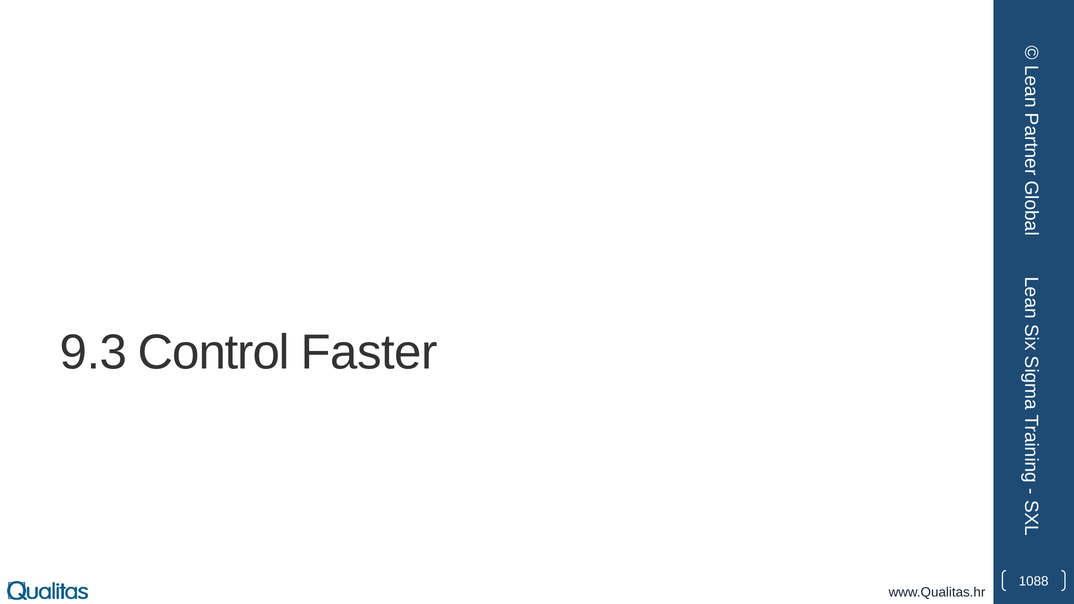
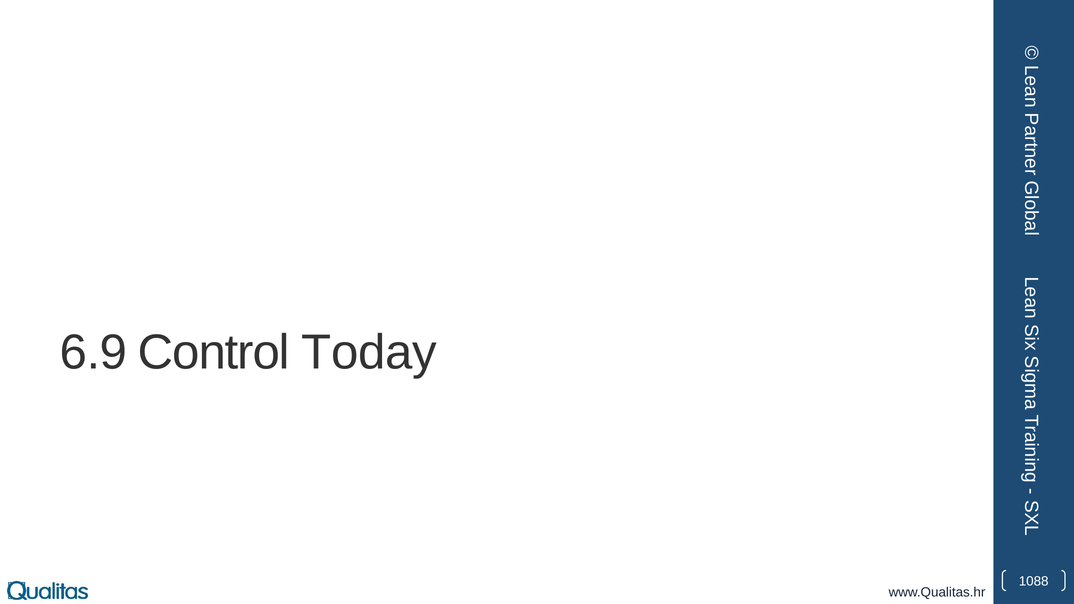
9.3: 9.3 -> 6.9
Faster: Faster -> Today
